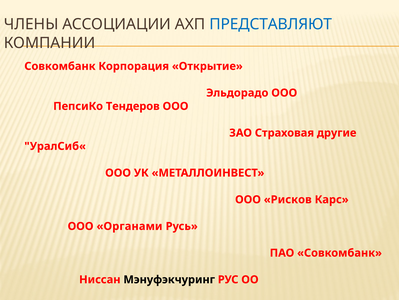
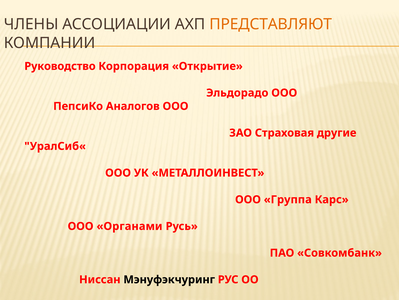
ПРЕДСТАВЛЯЮТ colour: blue -> orange
Совкомбанк at (60, 66): Совкомбанк -> Руководство
Тендеров: Тендеров -> Аналогов
Рисков: Рисков -> Группа
